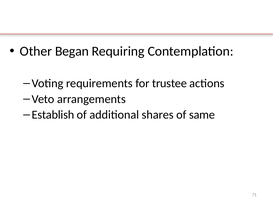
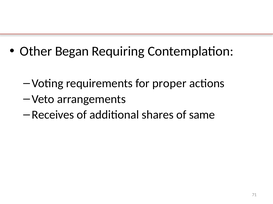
trustee: trustee -> proper
Establish: Establish -> Receives
